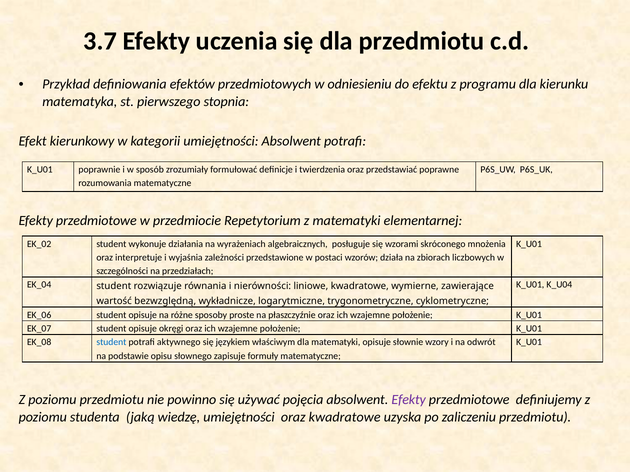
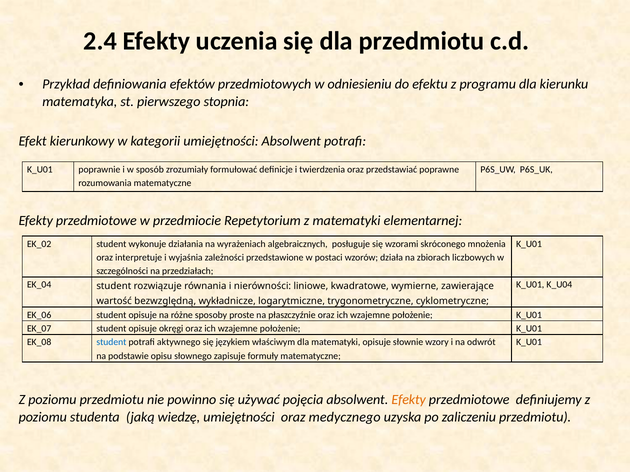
3.7: 3.7 -> 2.4
Efekty at (409, 400) colour: purple -> orange
oraz kwadratowe: kwadratowe -> medycznego
